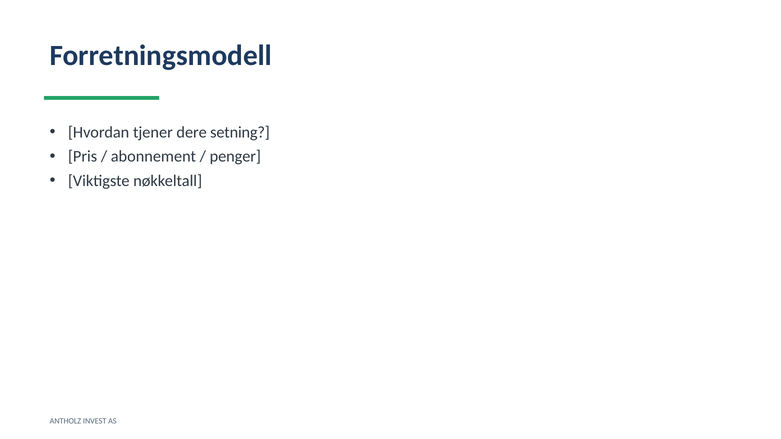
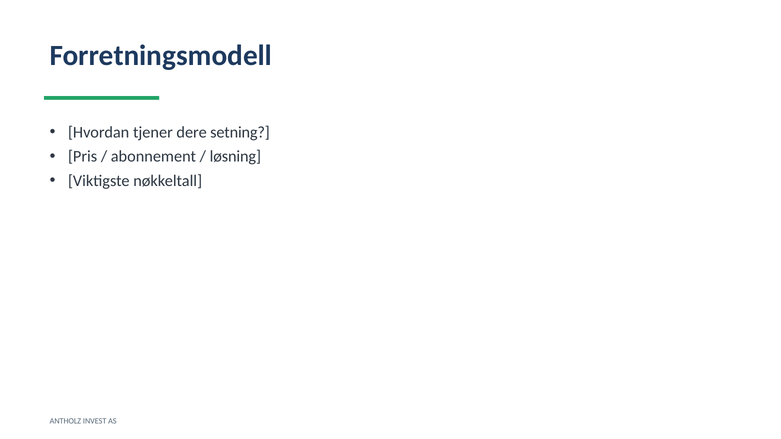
penger: penger -> løsning
